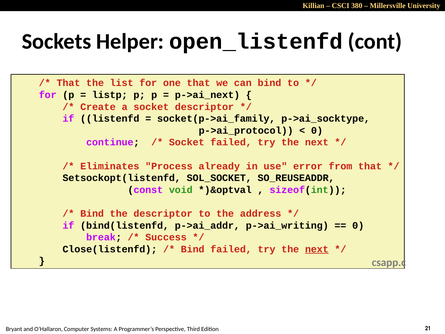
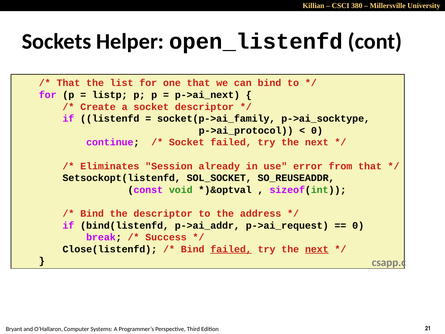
Process: Process -> Session
p->ai_writing: p->ai_writing -> p->ai_request
failed at (231, 249) underline: none -> present
